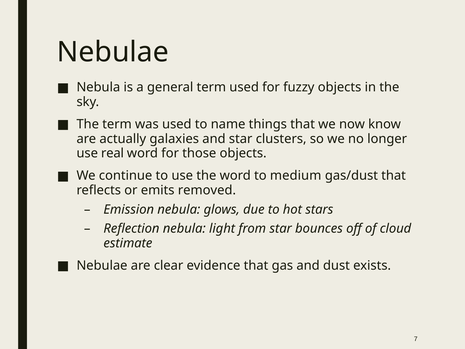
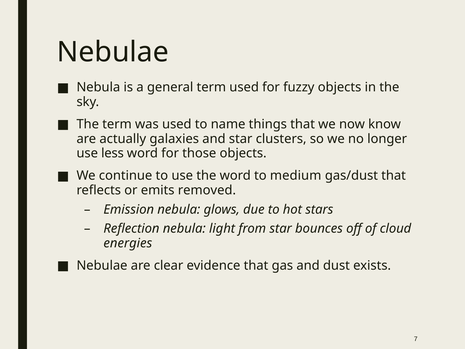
real: real -> less
estimate: estimate -> energies
